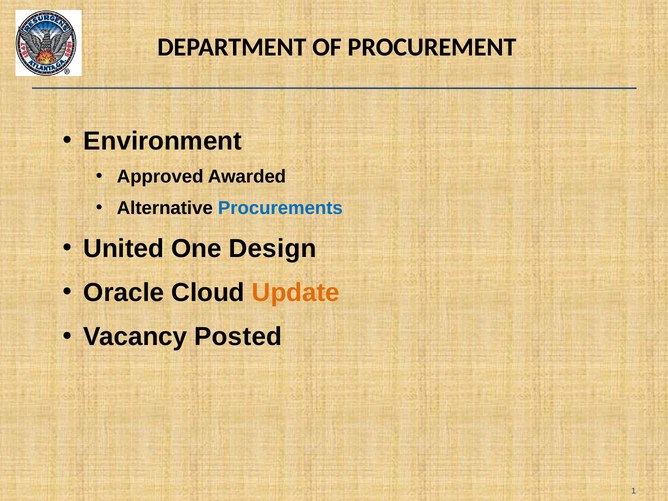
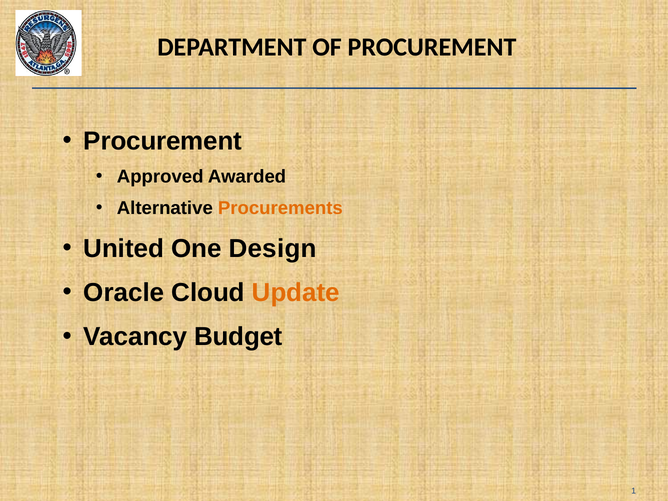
Environment at (163, 141): Environment -> Procurement
Procurements colour: blue -> orange
Posted: Posted -> Budget
